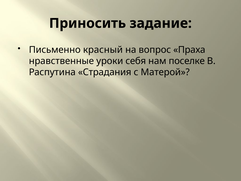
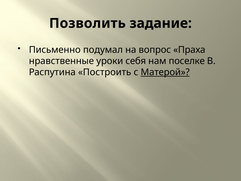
Приносить: Приносить -> Позволить
красный: красный -> подумал
Страдания: Страдания -> Построить
Матерой underline: none -> present
